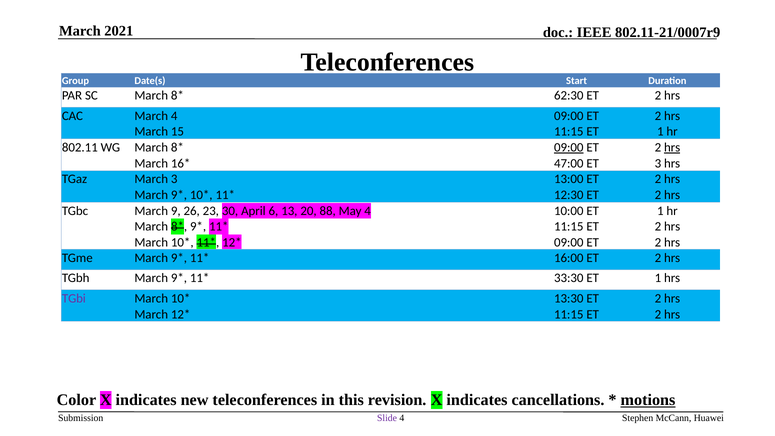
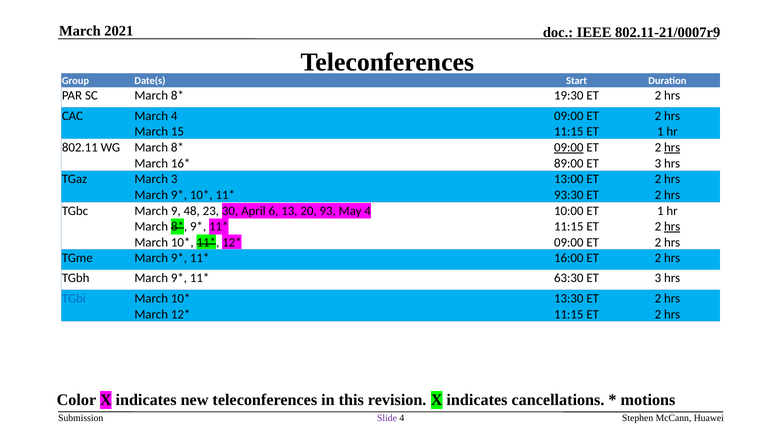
62:30: 62:30 -> 19:30
47:00: 47:00 -> 89:00
12:30: 12:30 -> 93:30
26: 26 -> 48
88: 88 -> 93
hrs at (672, 227) underline: none -> present
33:30: 33:30 -> 63:30
1 at (658, 278): 1 -> 3
TGbi colour: purple -> blue
motions underline: present -> none
